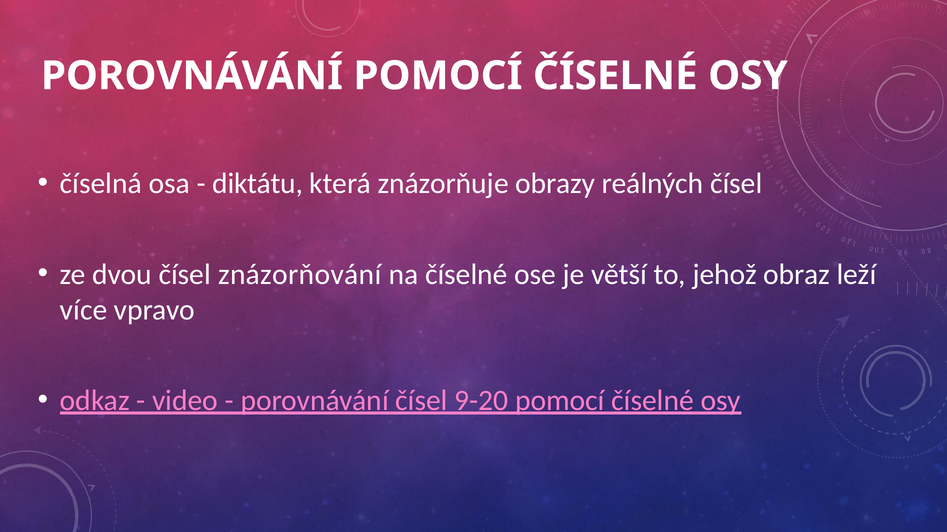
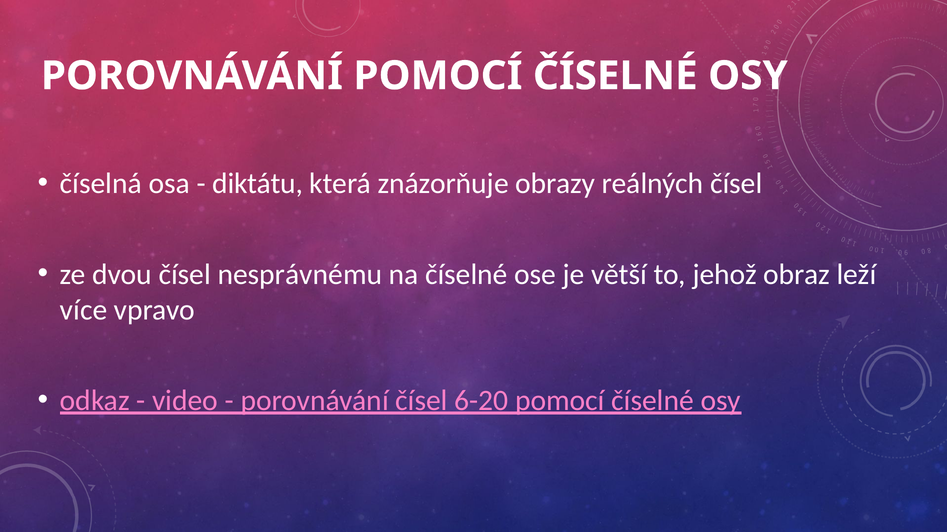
znázorňování: znázorňování -> nesprávnému
9-20: 9-20 -> 6-20
